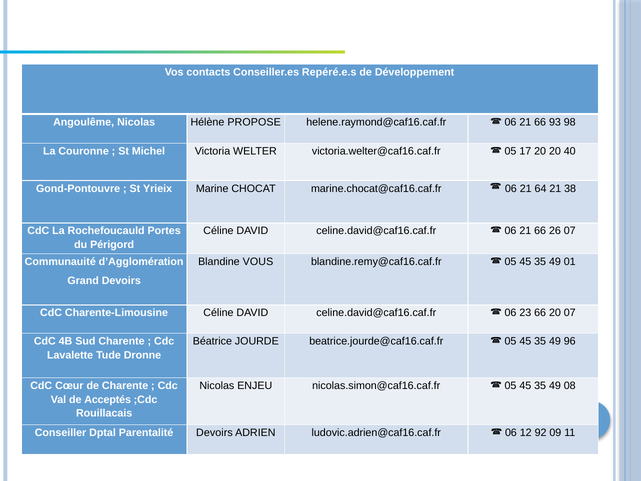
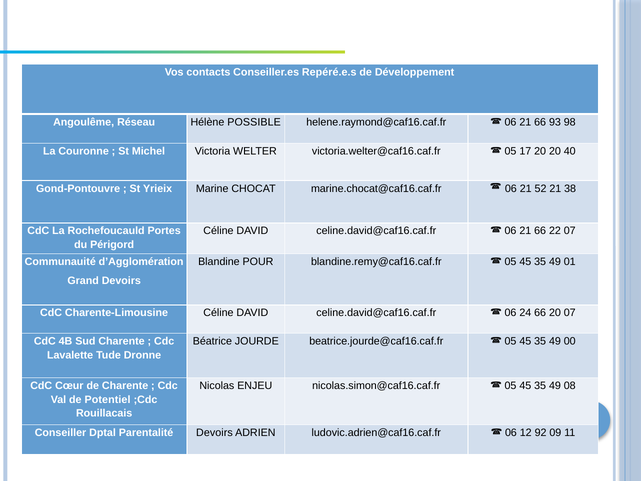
Angoulême Nicolas: Nicolas -> Réseau
PROPOSE: PROPOSE -> POSSIBLE
64: 64 -> 52
26: 26 -> 22
VOUS: VOUS -> POUR
23: 23 -> 24
96: 96 -> 00
Acceptés: Acceptés -> Potentiel
